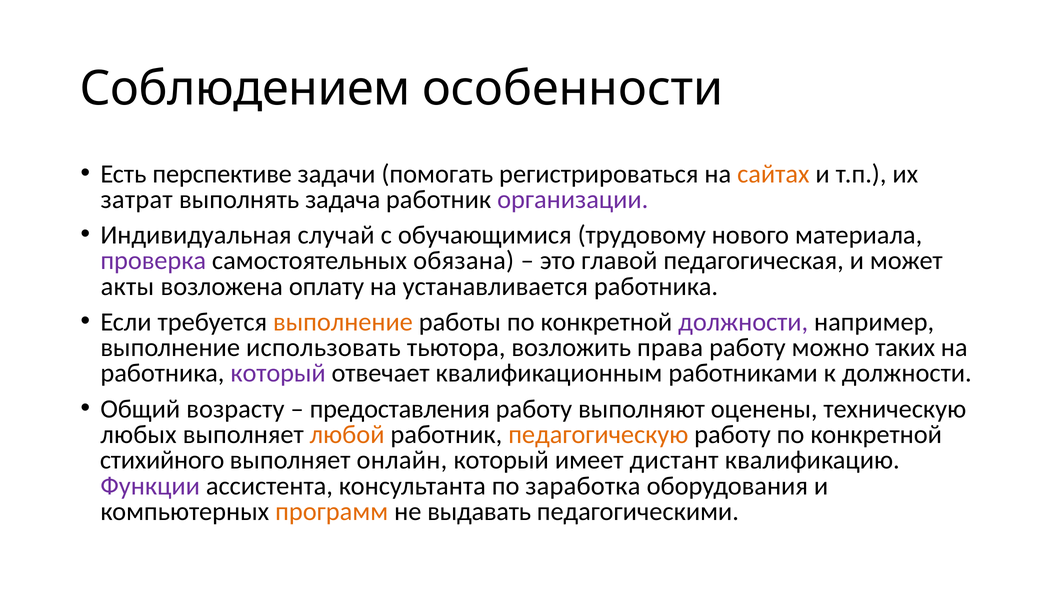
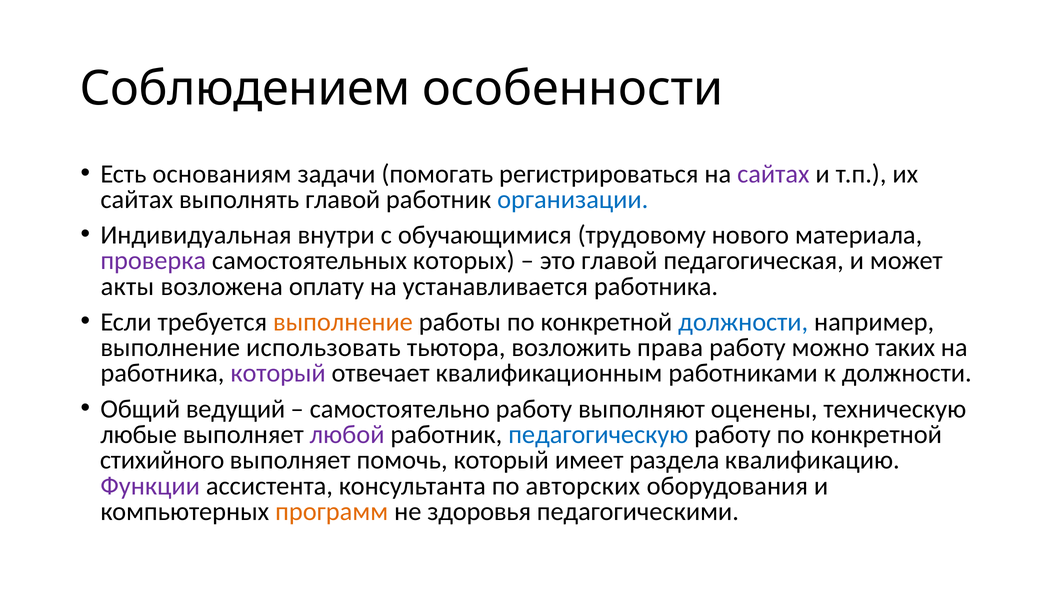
перспективе: перспективе -> основаниям
сайтах at (773, 174) colour: orange -> purple
затрат at (137, 200): затрат -> сайтах
выполнять задача: задача -> главой
организации colour: purple -> blue
случай: случай -> внутри
обязана: обязана -> которых
должности at (743, 322) colour: purple -> blue
возрасту: возрасту -> ведущий
предоставления: предоставления -> самостоятельно
любых: любых -> любые
любой colour: orange -> purple
педагогическую colour: orange -> blue
онлайн: онлайн -> помочь
дистант: дистант -> раздела
заработка: заработка -> авторских
выдавать: выдавать -> здоровья
